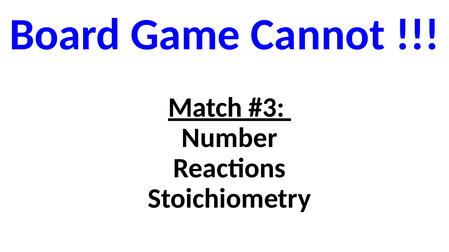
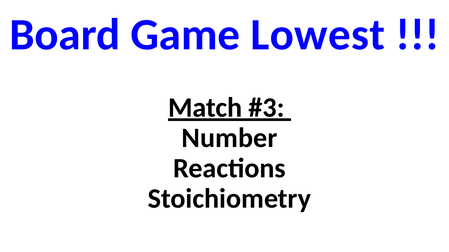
Cannot: Cannot -> Lowest
